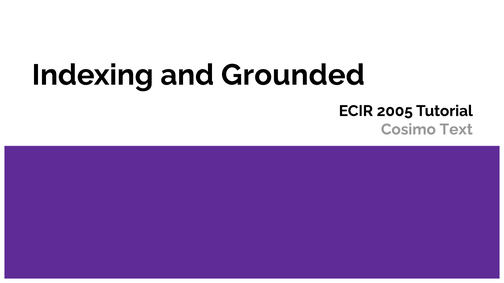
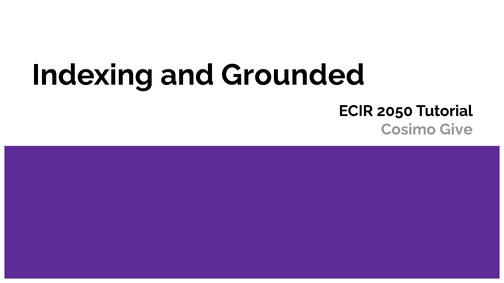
2005: 2005 -> 2050
Text: Text -> Give
